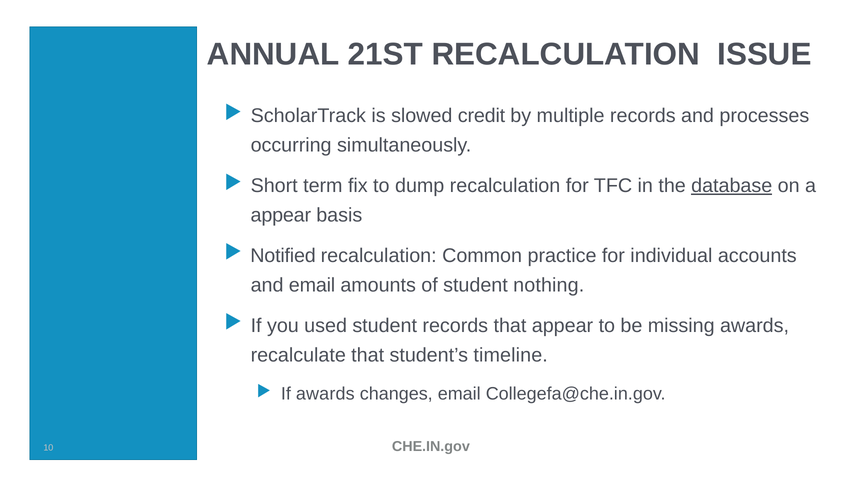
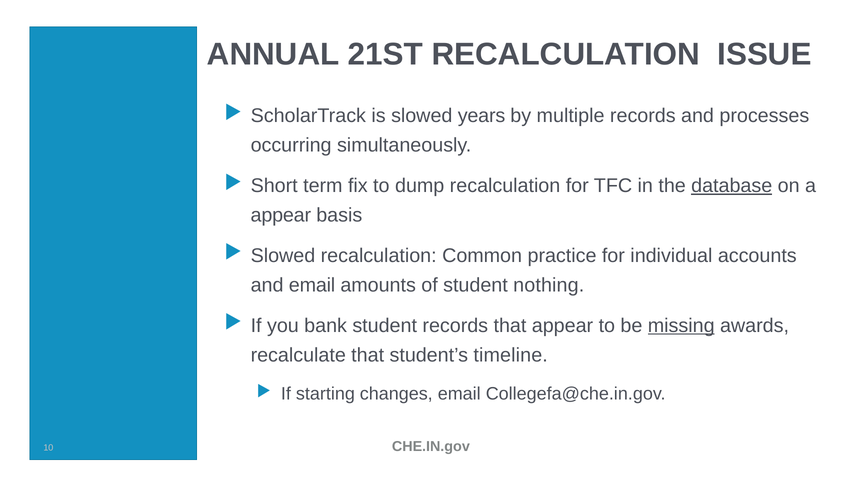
credit: credit -> years
Notified at (283, 256): Notified -> Slowed
used: used -> bank
missing underline: none -> present
If awards: awards -> starting
